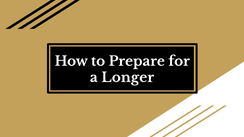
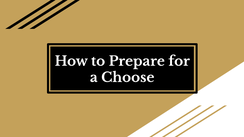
Longer: Longer -> Choose
